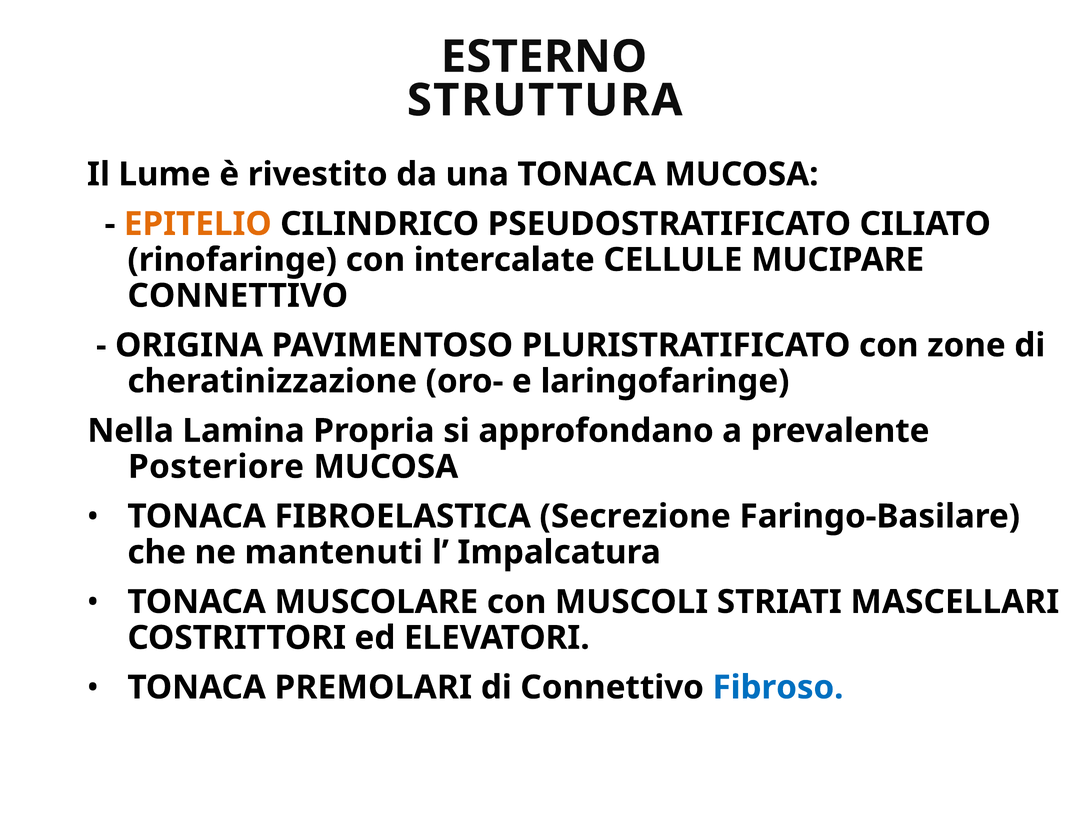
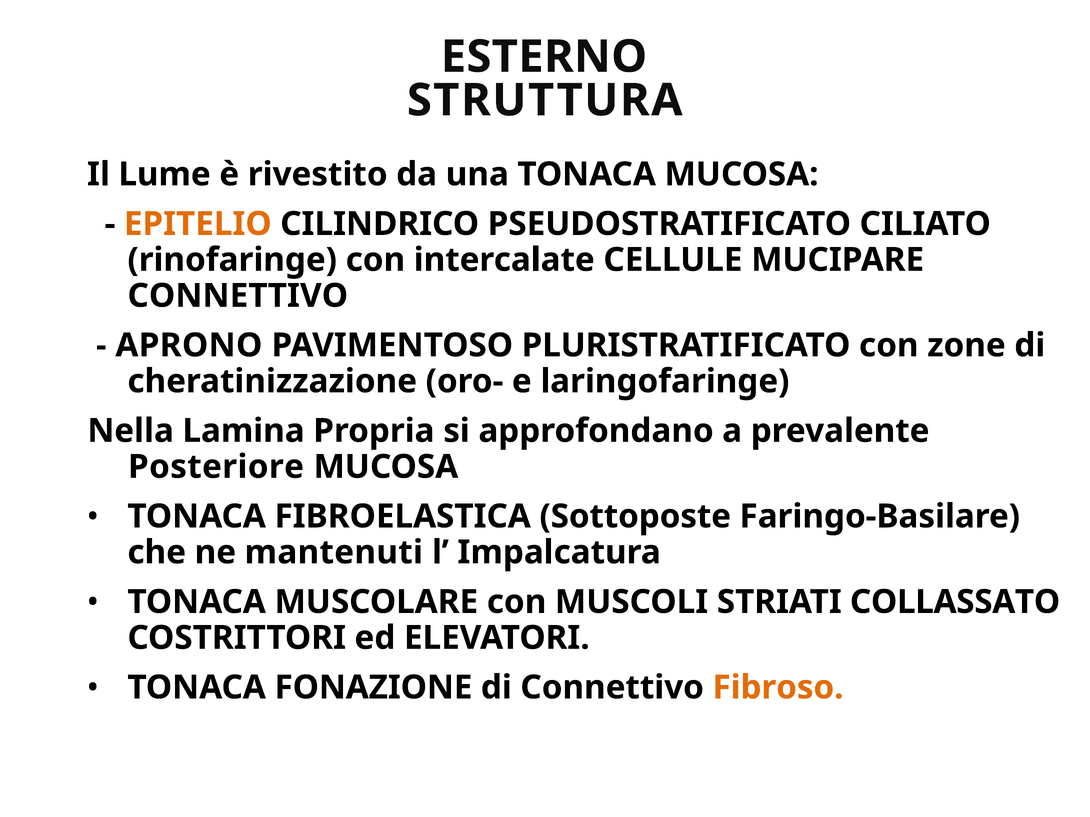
ORIGINA: ORIGINA -> APRONO
Secrezione: Secrezione -> Sottoposte
MASCELLARI: MASCELLARI -> COLLASSATO
PREMOLARI: PREMOLARI -> FONAZIONE
Fibroso colour: blue -> orange
